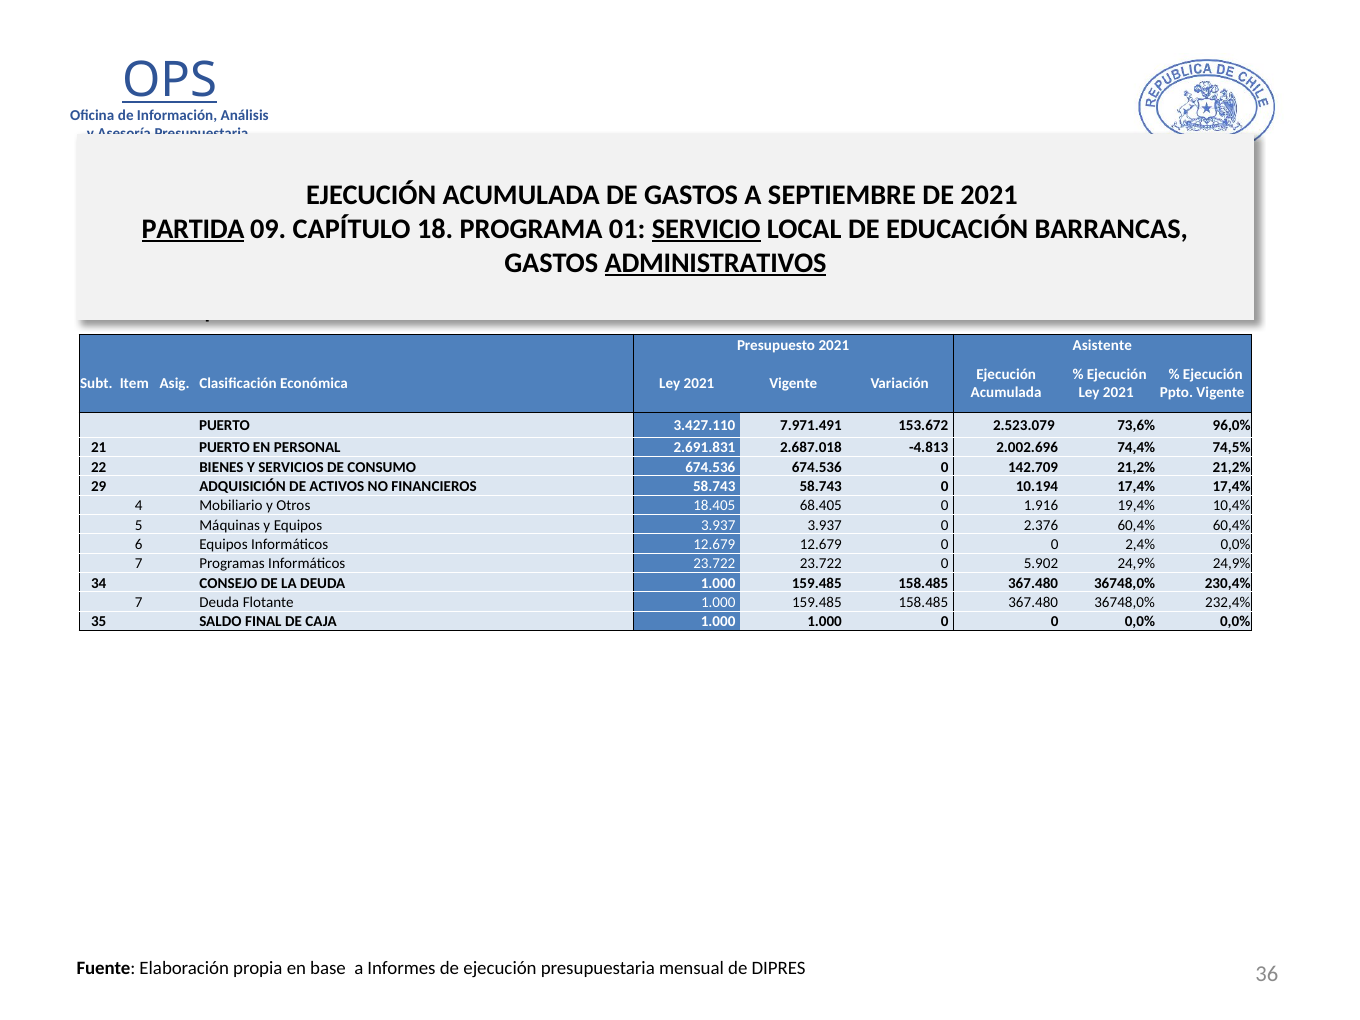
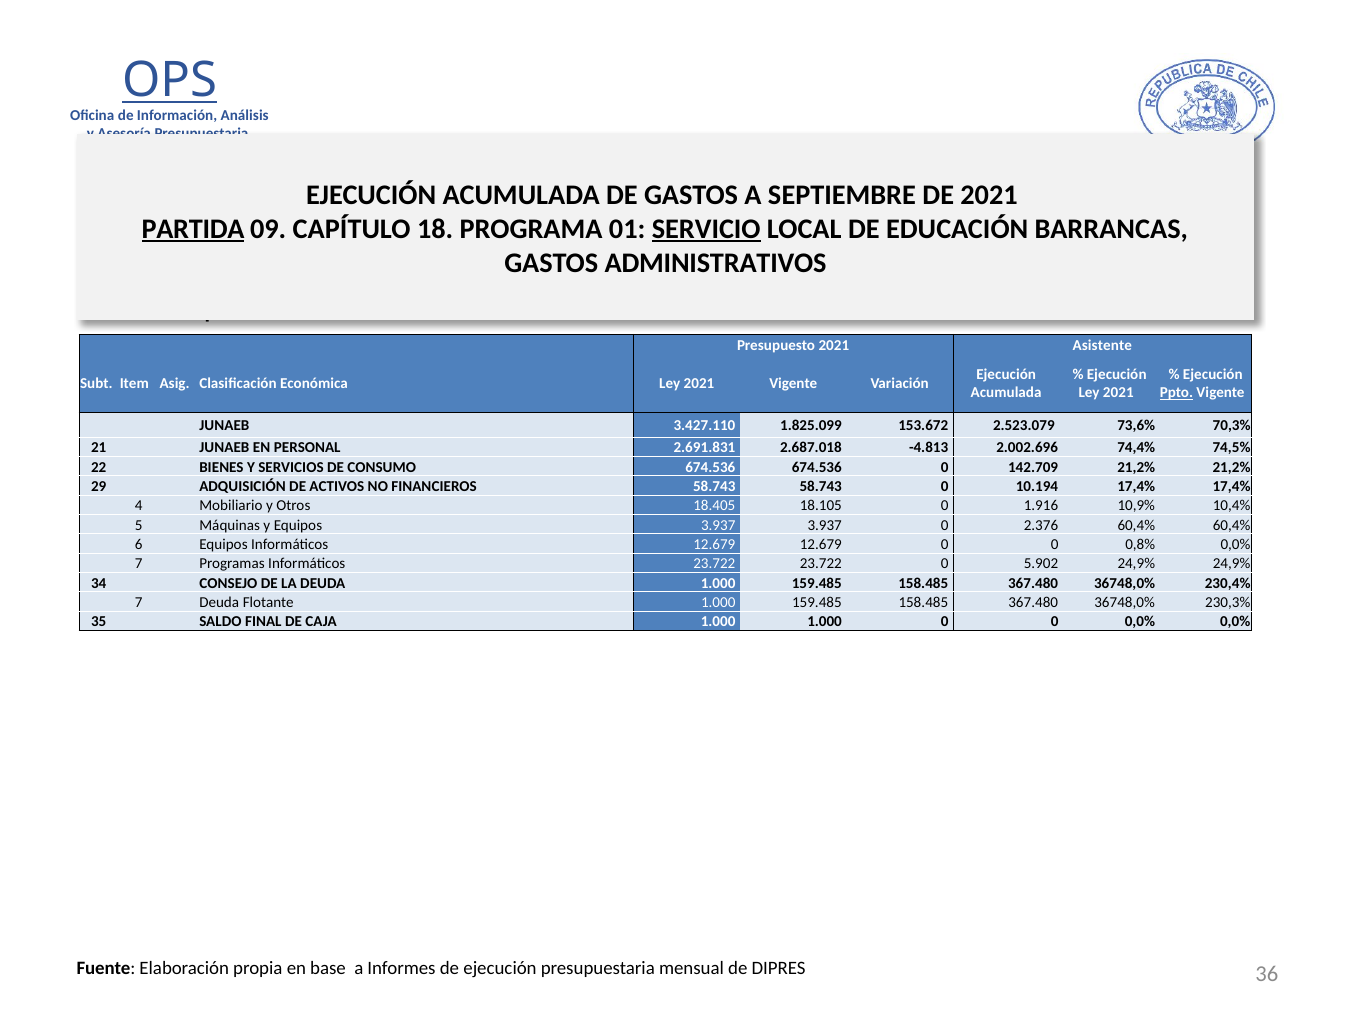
ADMINISTRATIVOS underline: present -> none
Ppto underline: none -> present
PUERTO at (224, 425): PUERTO -> JUNAEB
7.971.491: 7.971.491 -> 1.825.099
96,0%: 96,0% -> 70,3%
21 PUERTO: PUERTO -> JUNAEB
68.405: 68.405 -> 18.105
19,4%: 19,4% -> 10,9%
2,4%: 2,4% -> 0,8%
232,4%: 232,4% -> 230,3%
